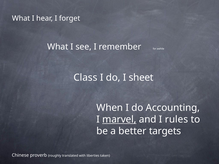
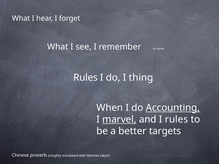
Class at (85, 78): Class -> Rules
sheet: sheet -> thing
Accounting underline: none -> present
